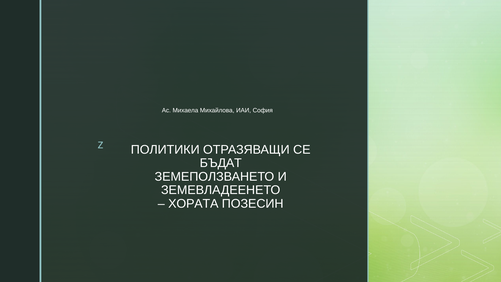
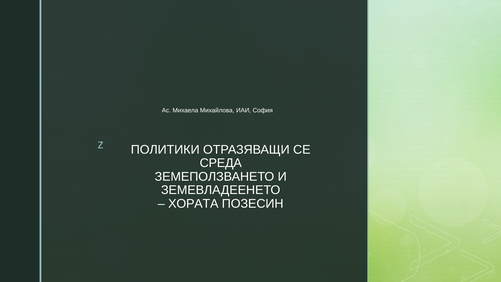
БЪДАТ: БЪДАТ -> СРЕДА
